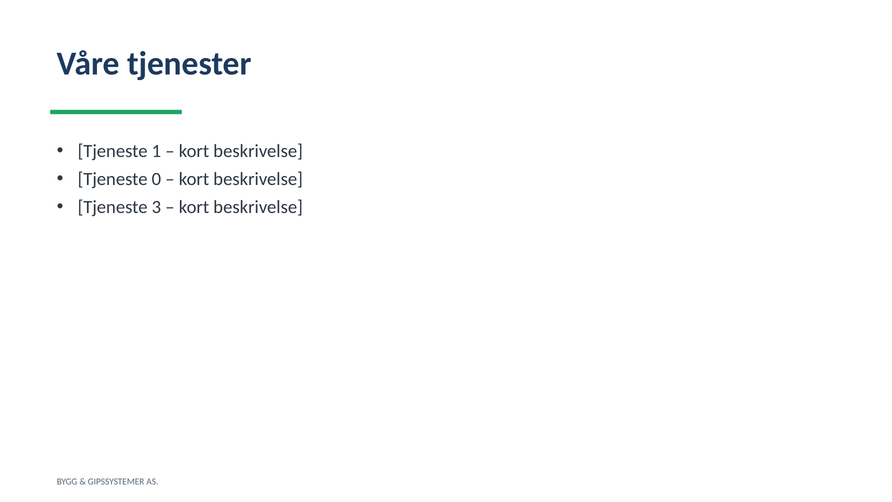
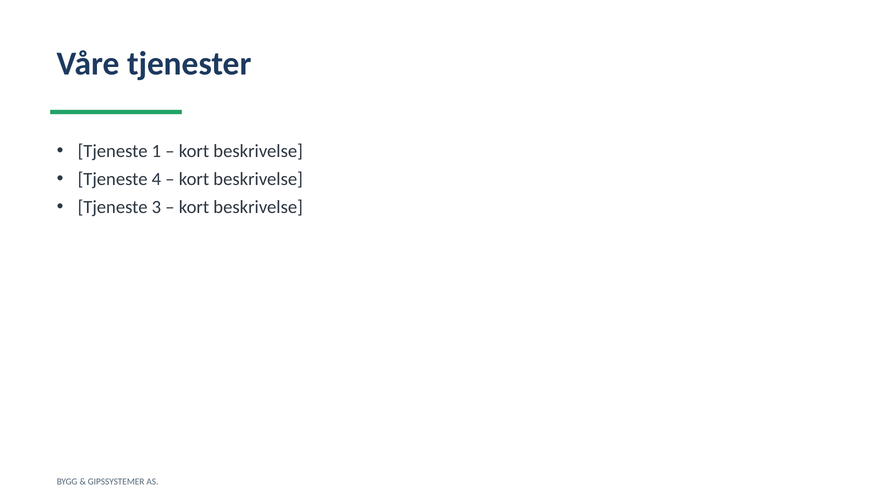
0: 0 -> 4
